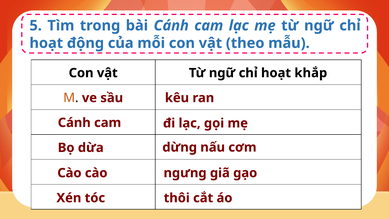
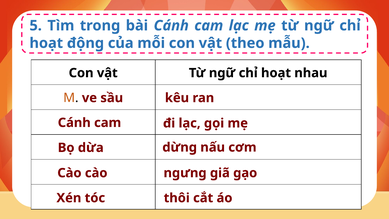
khắp: khắp -> nhau
